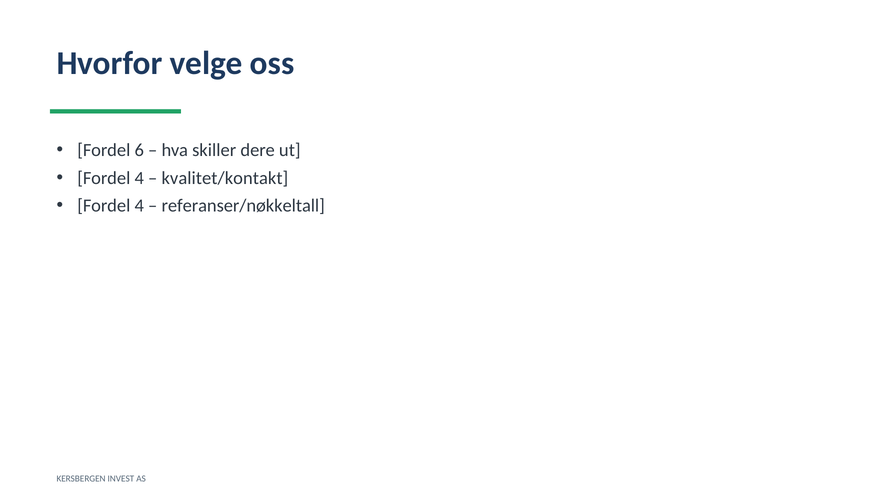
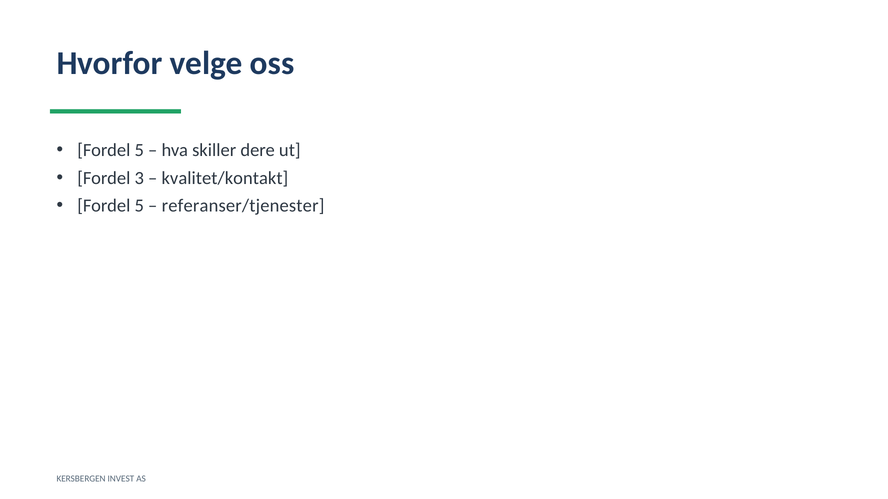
6 at (139, 150): 6 -> 5
4 at (139, 178): 4 -> 3
4 at (139, 206): 4 -> 5
referanser/nøkkeltall: referanser/nøkkeltall -> referanser/tjenester
